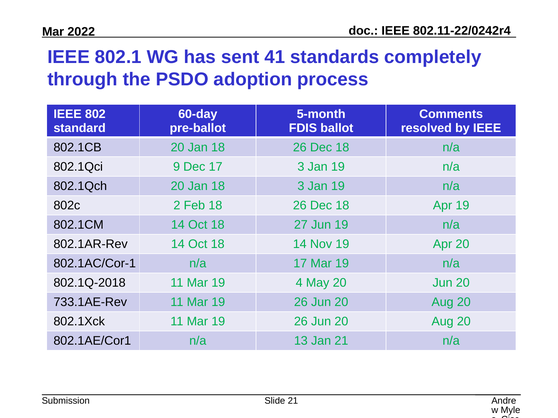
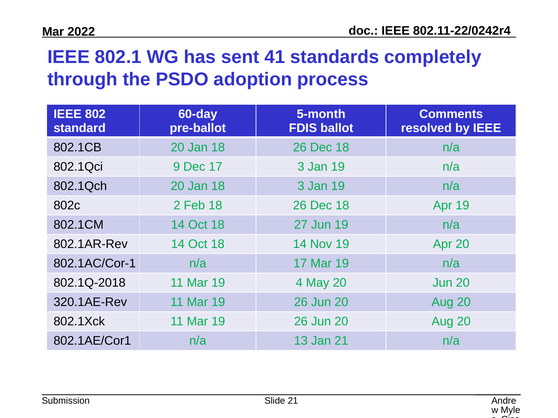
733.1AE-Rev: 733.1AE-Rev -> 320.1AE-Rev
